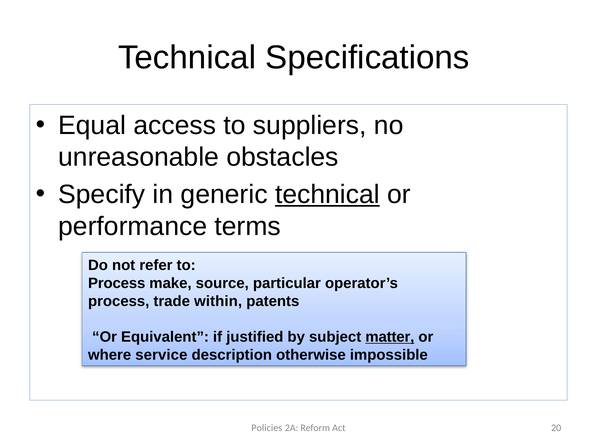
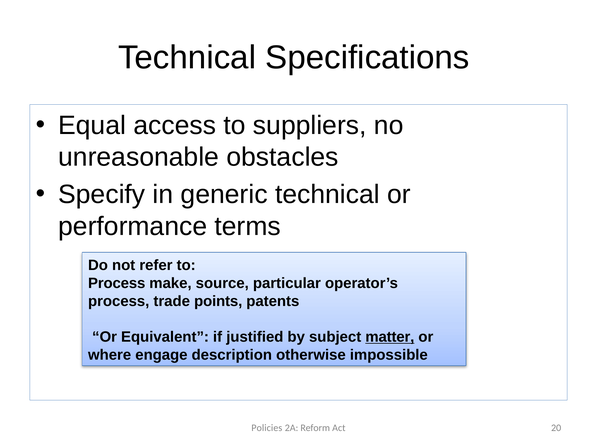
technical at (327, 194) underline: present -> none
within: within -> points
service: service -> engage
